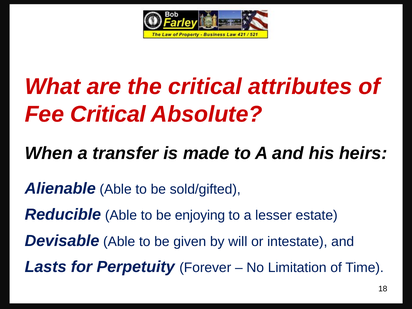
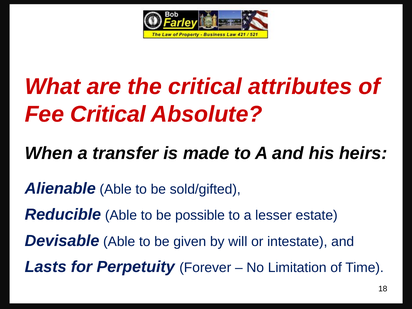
enjoying: enjoying -> possible
